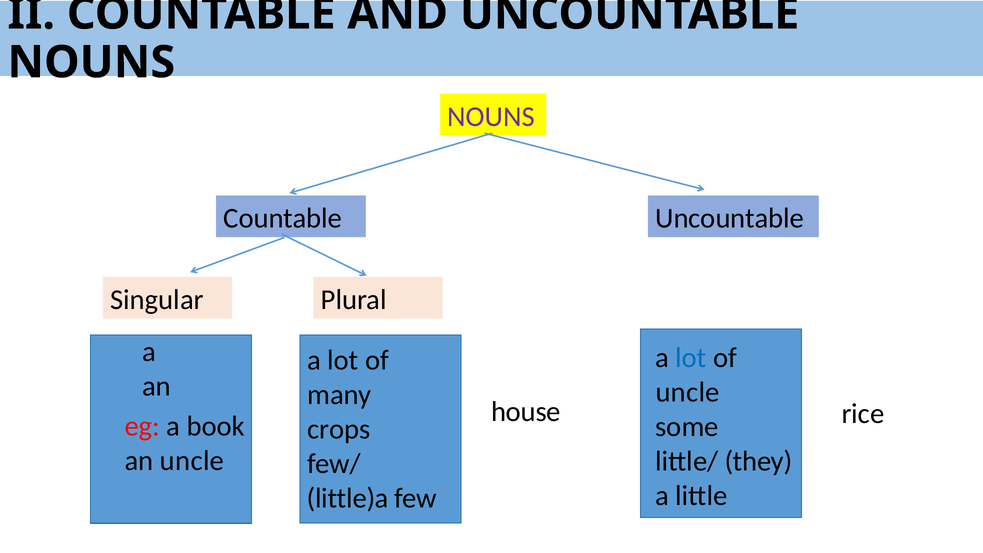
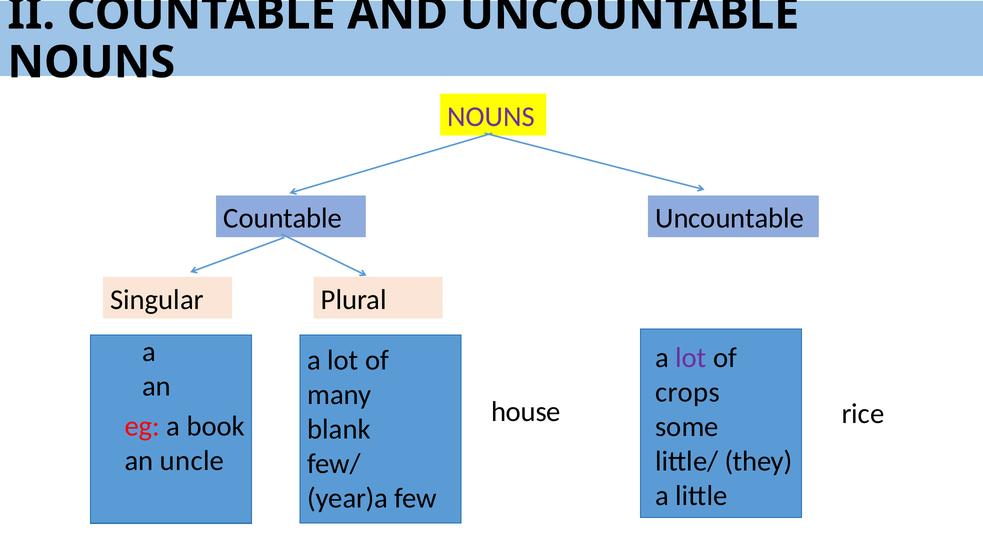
lot at (691, 358) colour: blue -> purple
uncle at (688, 392): uncle -> crops
crops: crops -> blank
little)a: little)a -> year)a
